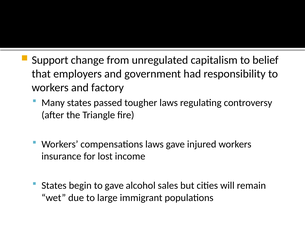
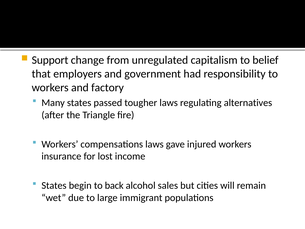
controversy: controversy -> alternatives
to gave: gave -> back
